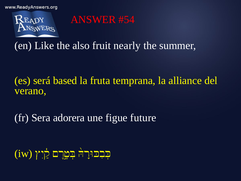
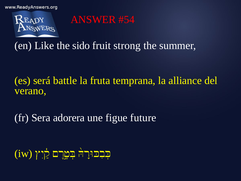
also: also -> sido
nearly: nearly -> strong
based: based -> battle
